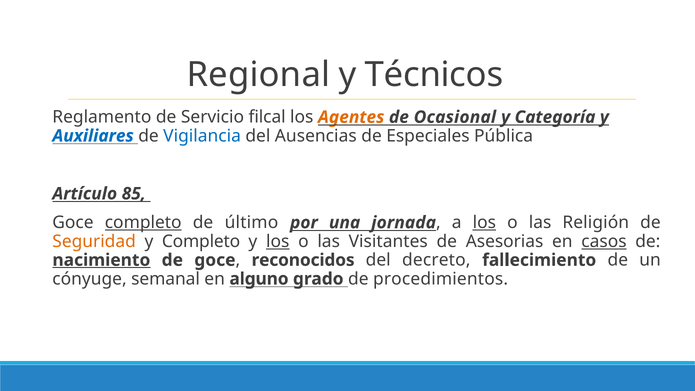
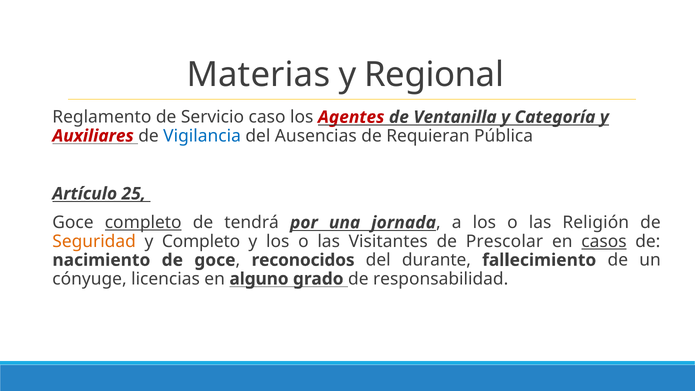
Regional: Regional -> Materias
Técnicos: Técnicos -> Regional
filcal: filcal -> caso
Agentes colour: orange -> red
Ocasional: Ocasional -> Ventanilla
Auxiliares colour: blue -> red
Especiales: Especiales -> Requieran
85: 85 -> 25
último: último -> tendrá
los at (484, 223) underline: present -> none
los at (278, 241) underline: present -> none
Asesorias: Asesorias -> Prescolar
nacimiento underline: present -> none
decreto: decreto -> durante
semanal: semanal -> licencias
procedimientos: procedimientos -> responsabilidad
